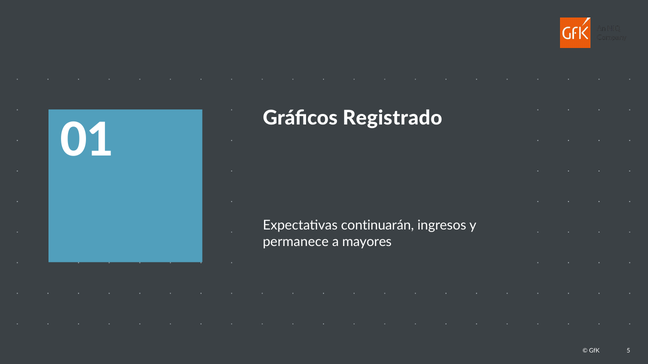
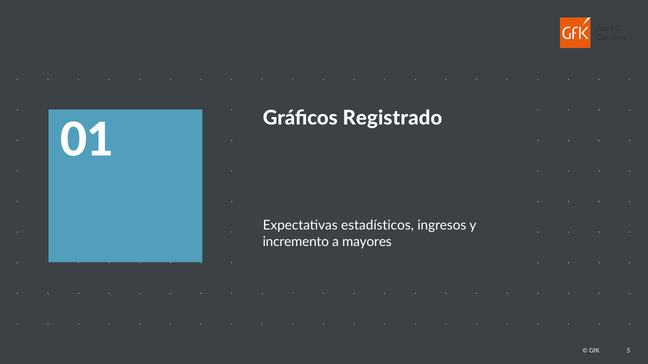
continuarán: continuarán -> estadísticos
permanece: permanece -> incremento
